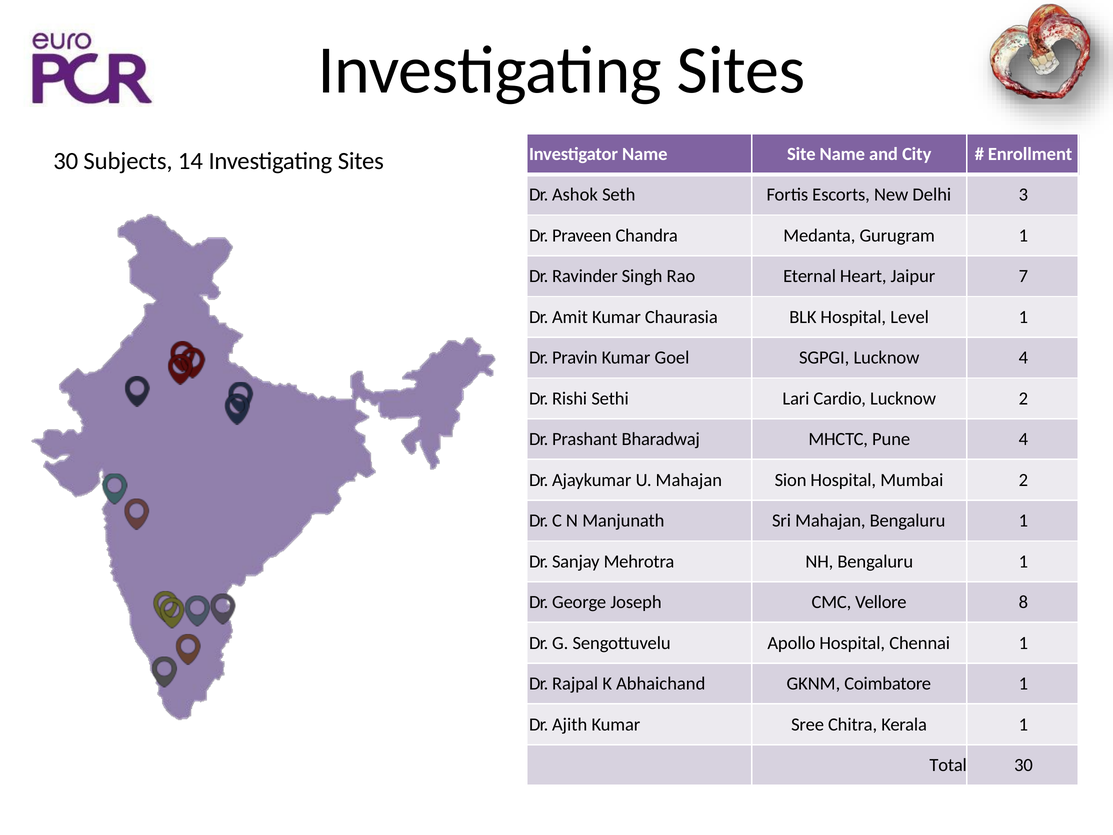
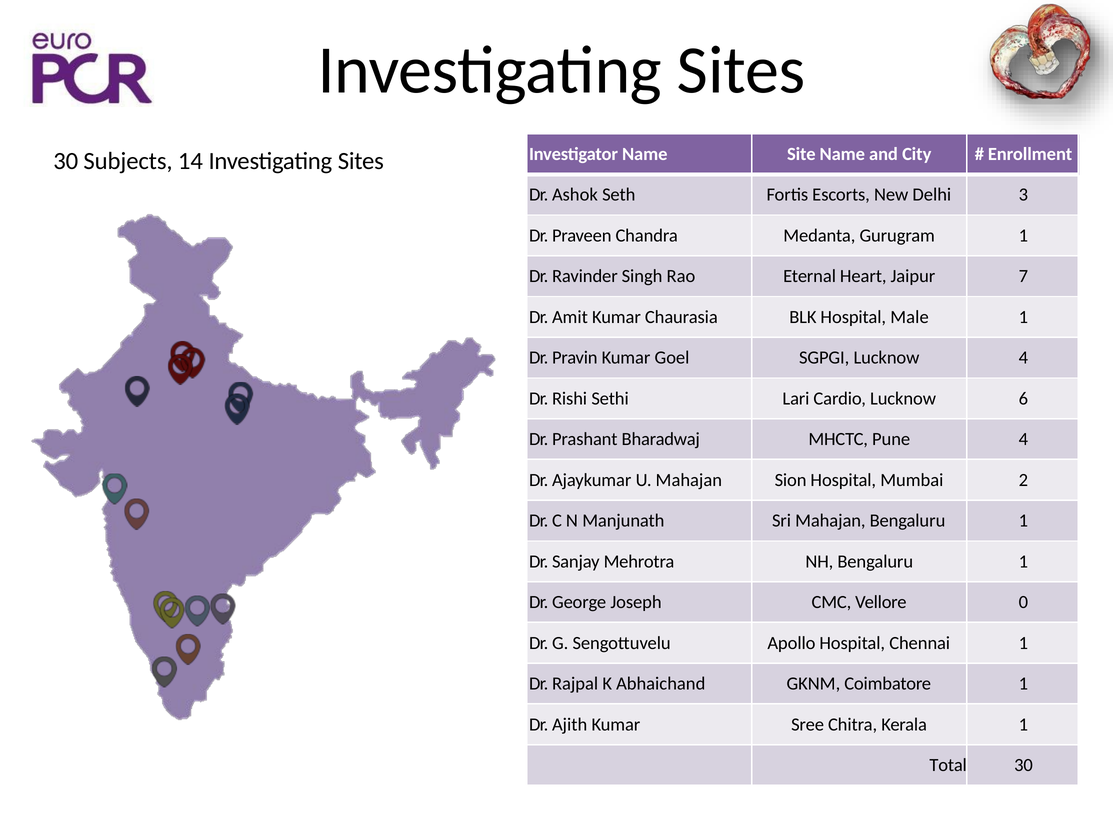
Level: Level -> Male
Lucknow 2: 2 -> 6
8: 8 -> 0
